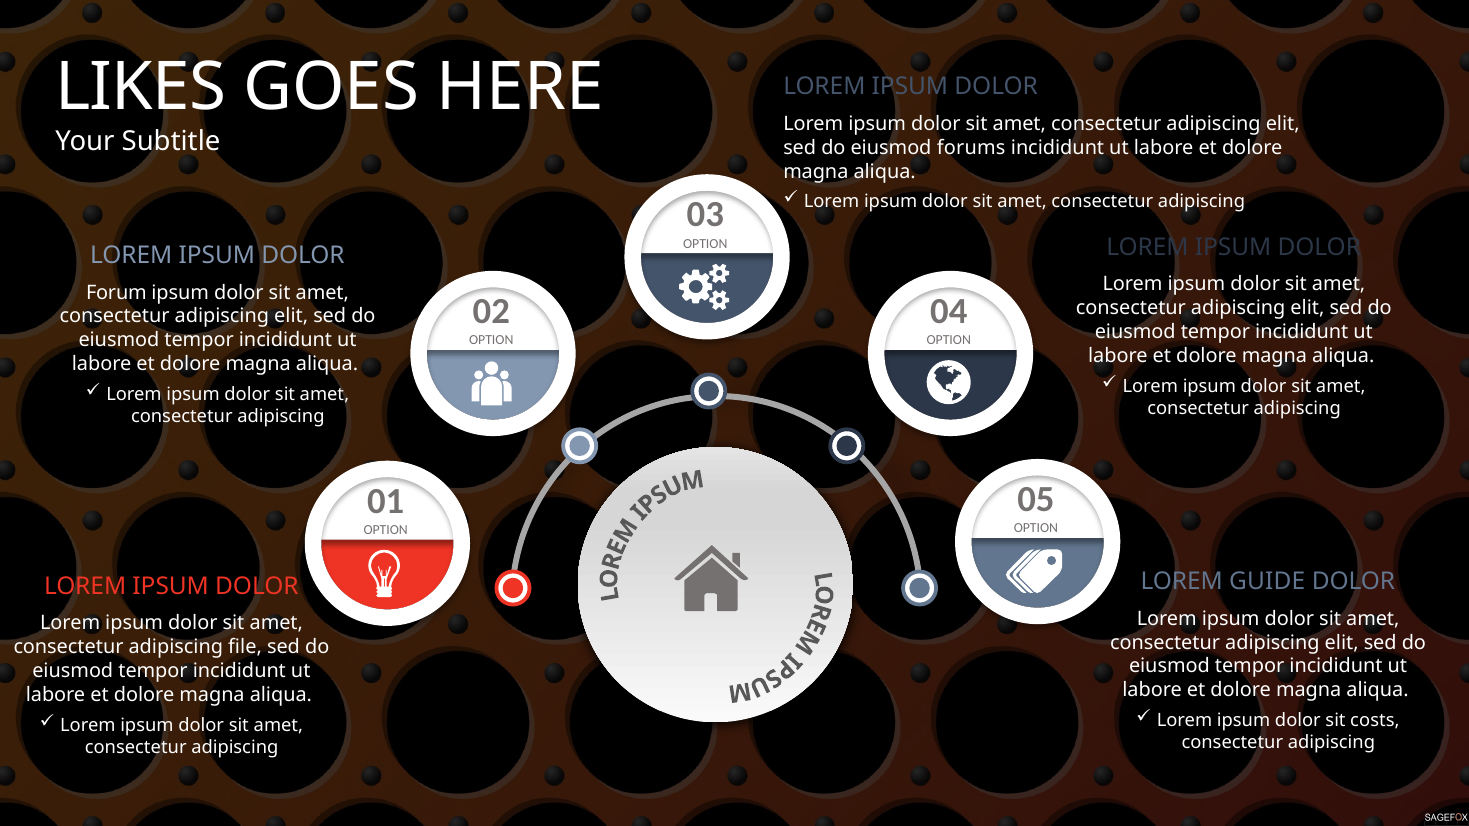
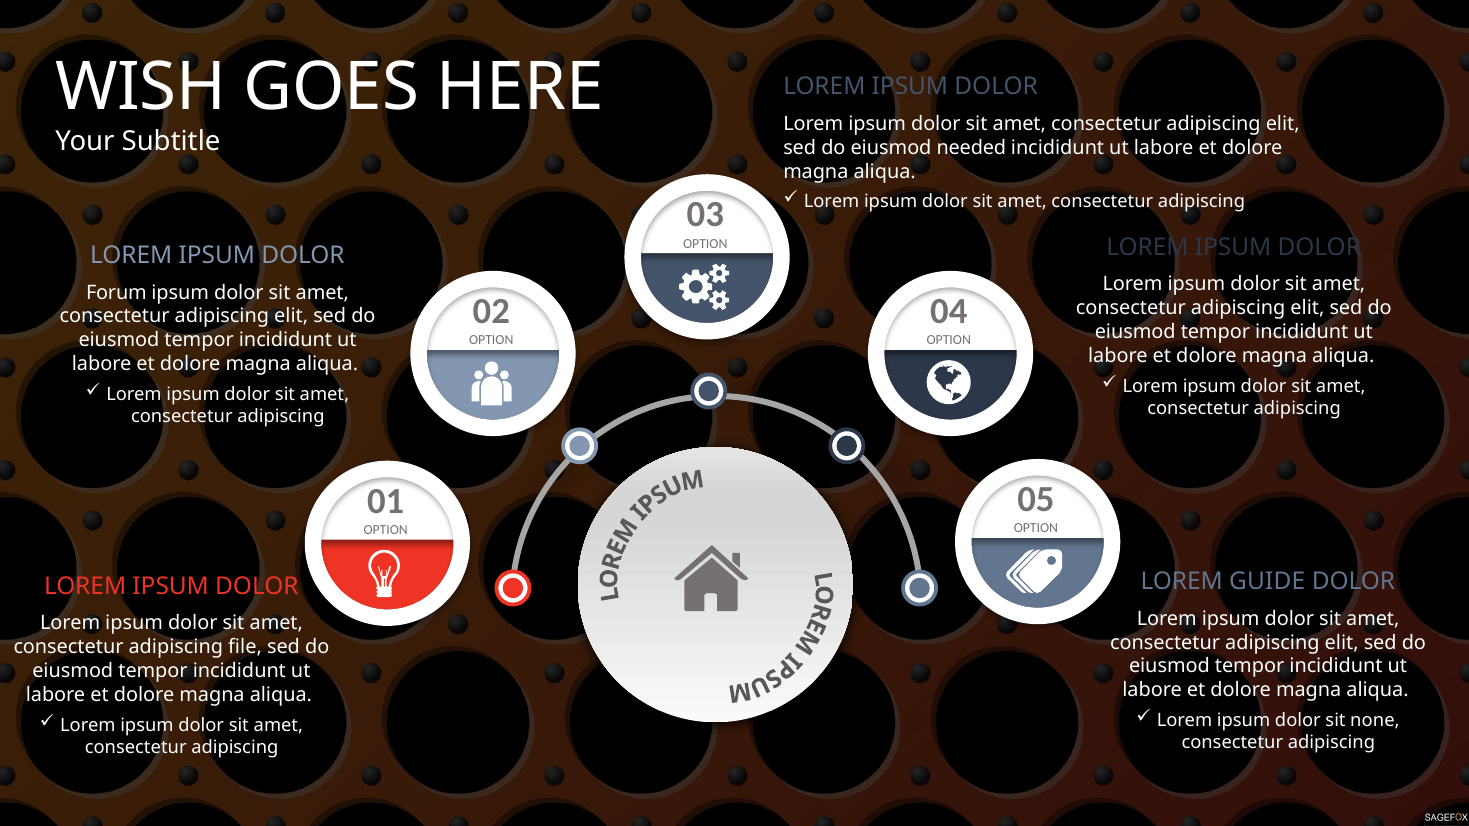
LIKES: LIKES -> WISH
forums: forums -> needed
costs: costs -> none
